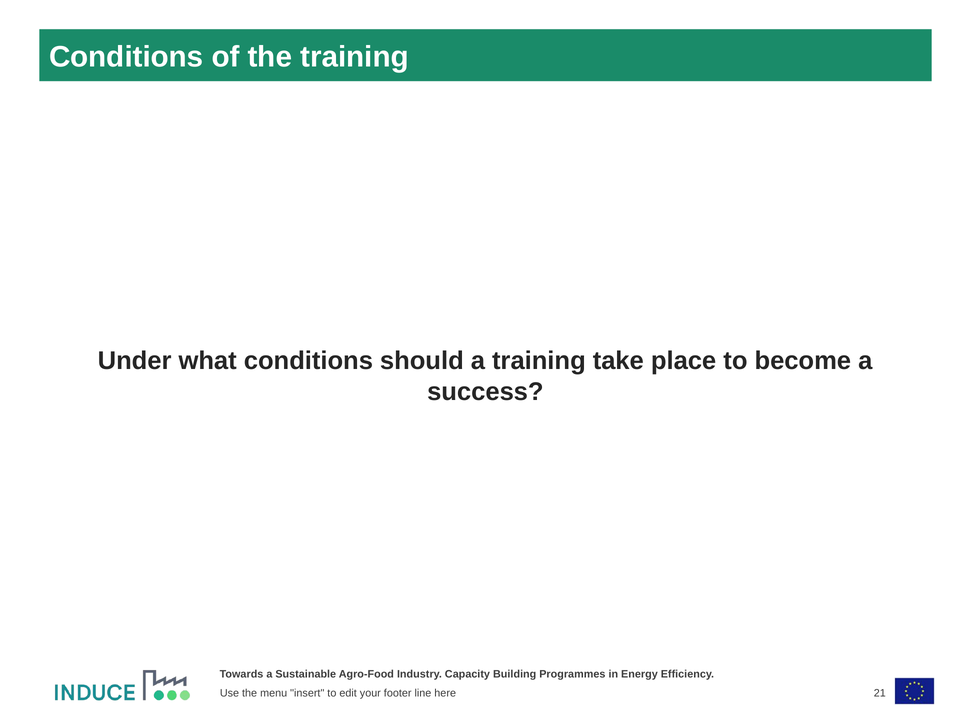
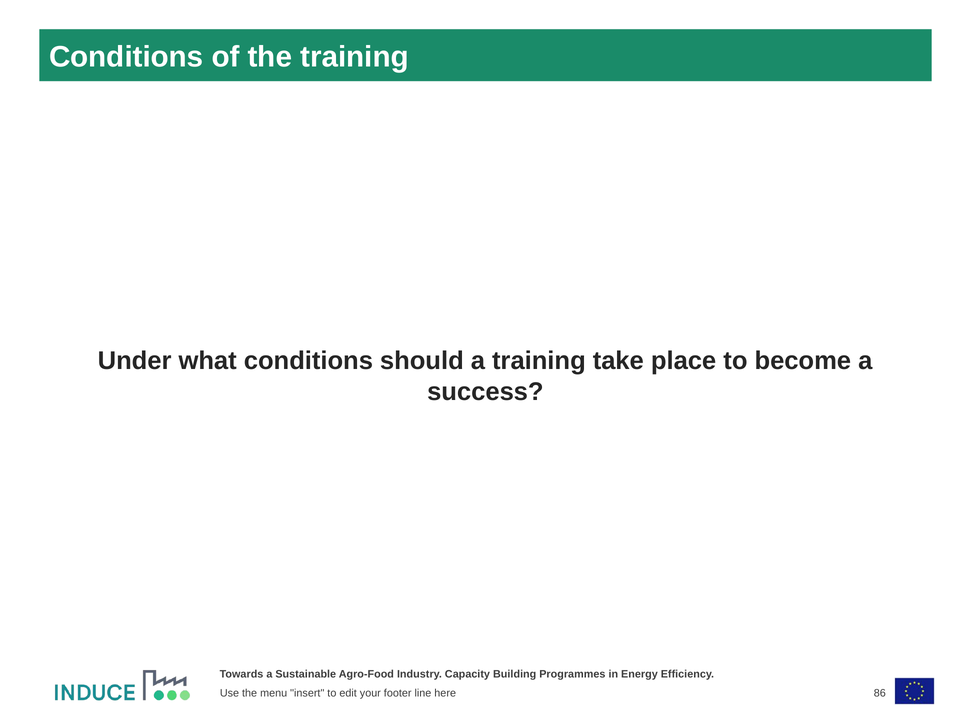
21: 21 -> 86
